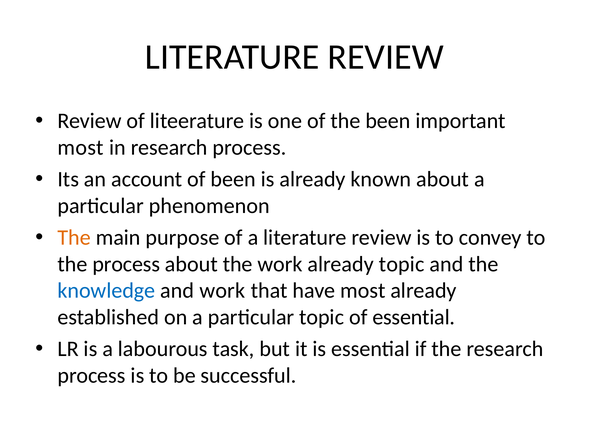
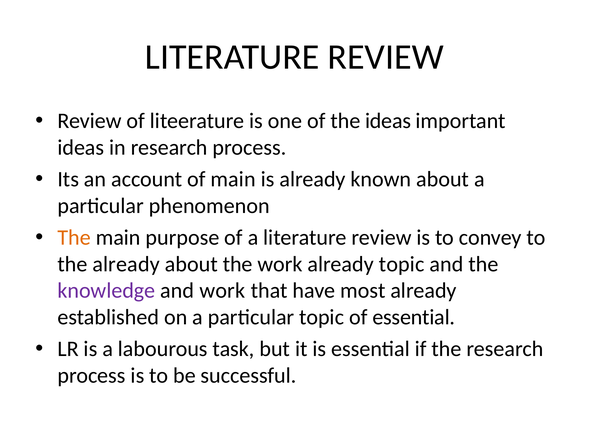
the been: been -> ideas
most at (81, 147): most -> ideas
of been: been -> main
the process: process -> already
knowledge colour: blue -> purple
